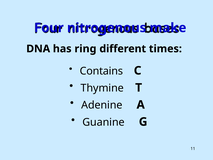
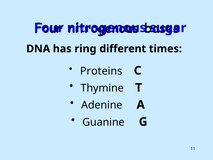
make: make -> sugar
Contains: Contains -> Proteins
